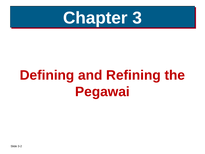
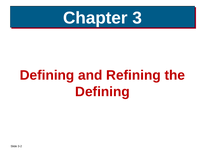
Pegawai at (102, 92): Pegawai -> Defining
